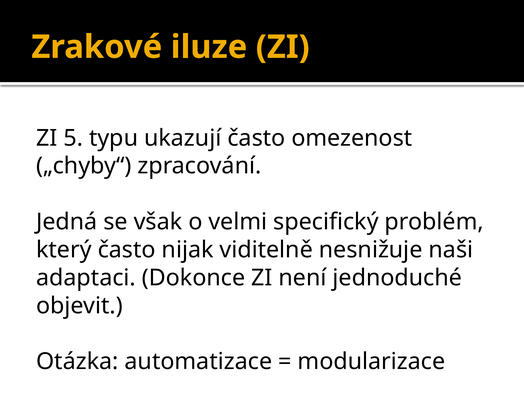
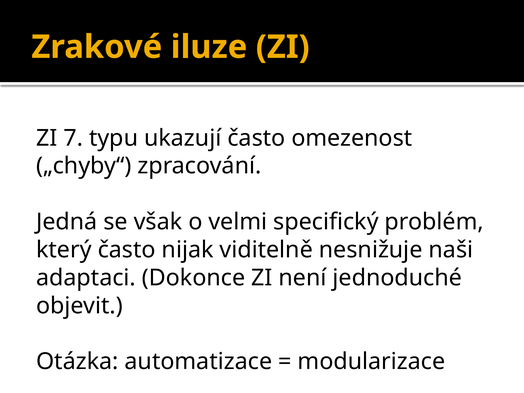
5: 5 -> 7
